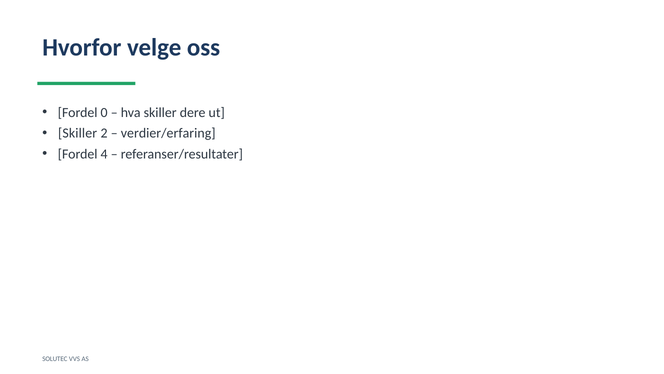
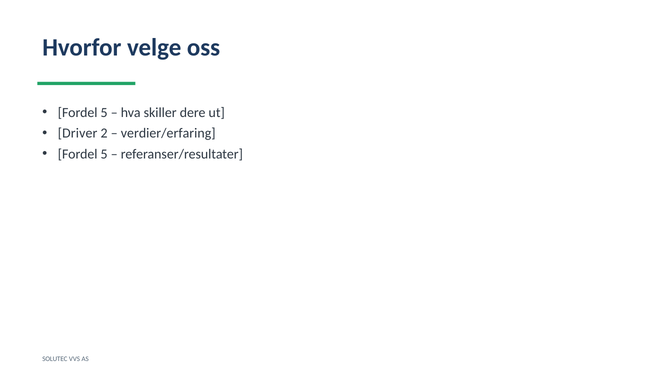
0 at (104, 112): 0 -> 5
Skiller at (78, 133): Skiller -> Driver
4 at (104, 154): 4 -> 5
